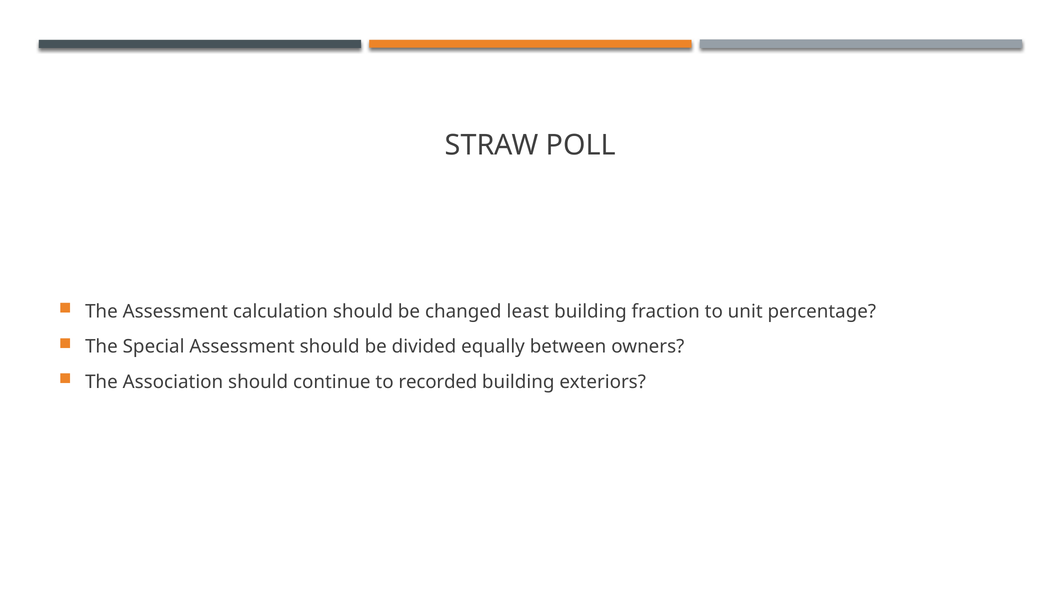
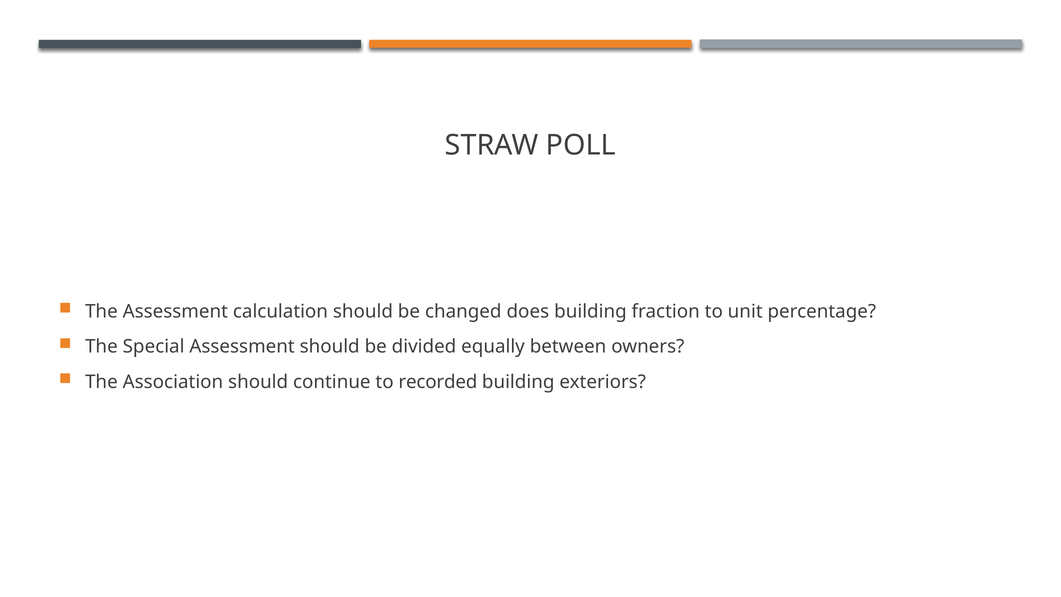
least: least -> does
